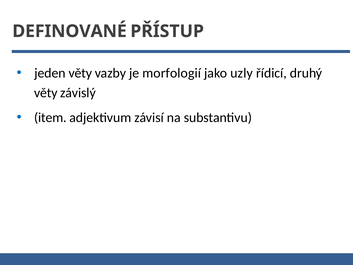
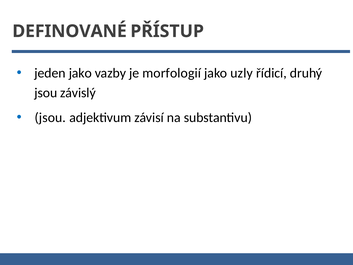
jeden věty: věty -> jako
věty at (46, 93): věty -> jsou
item at (50, 118): item -> jsou
